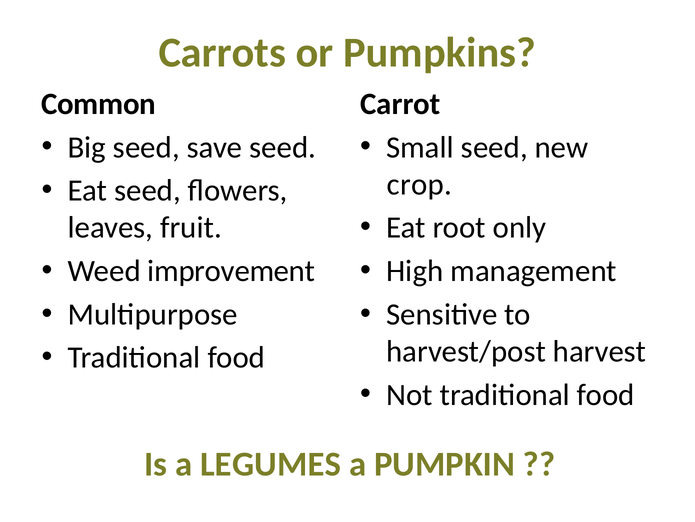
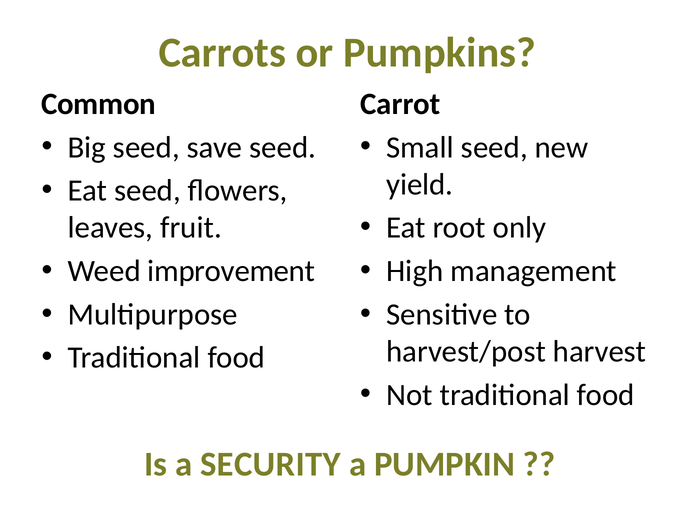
crop: crop -> yield
LEGUMES: LEGUMES -> SECURITY
